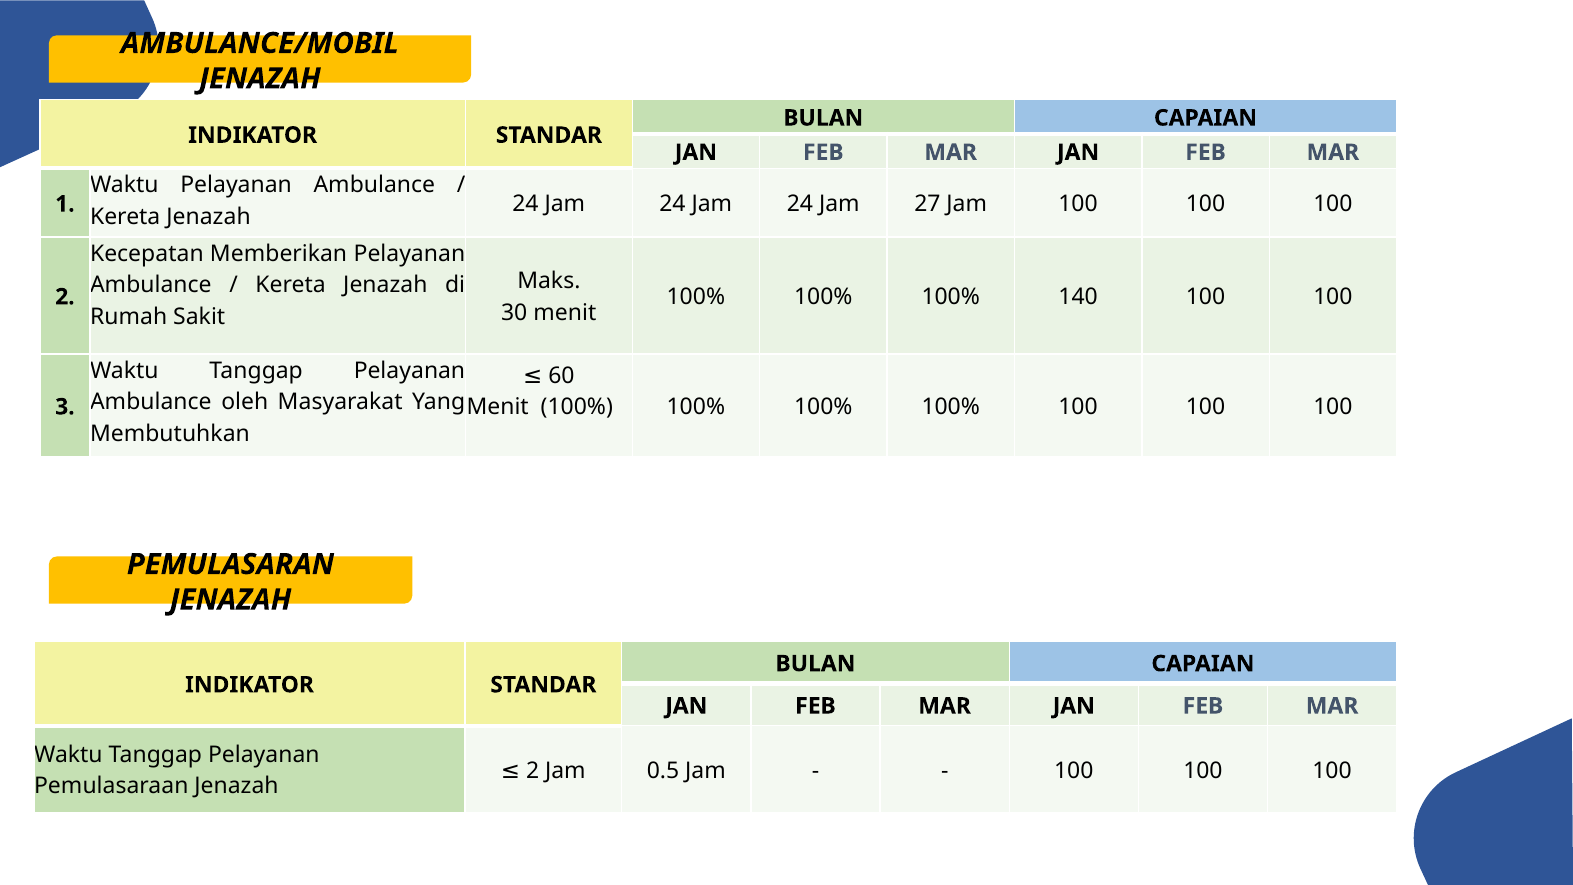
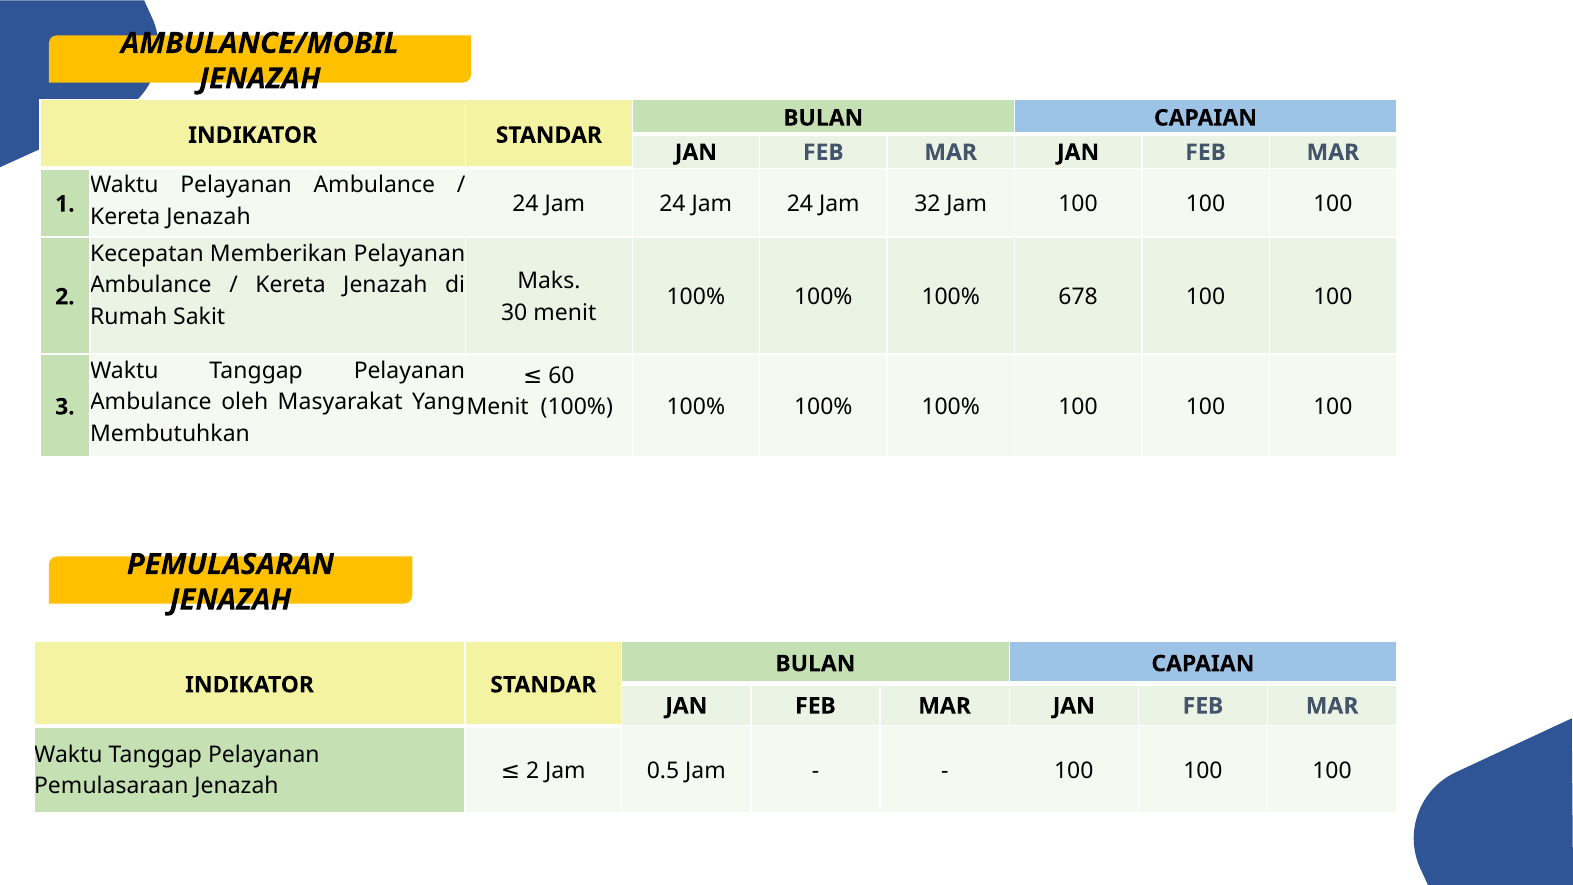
27: 27 -> 32
140: 140 -> 678
